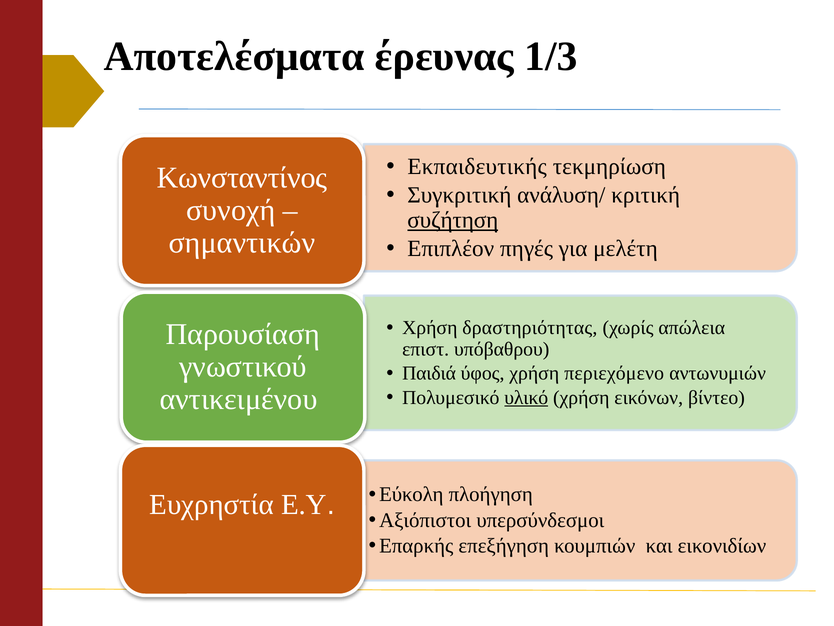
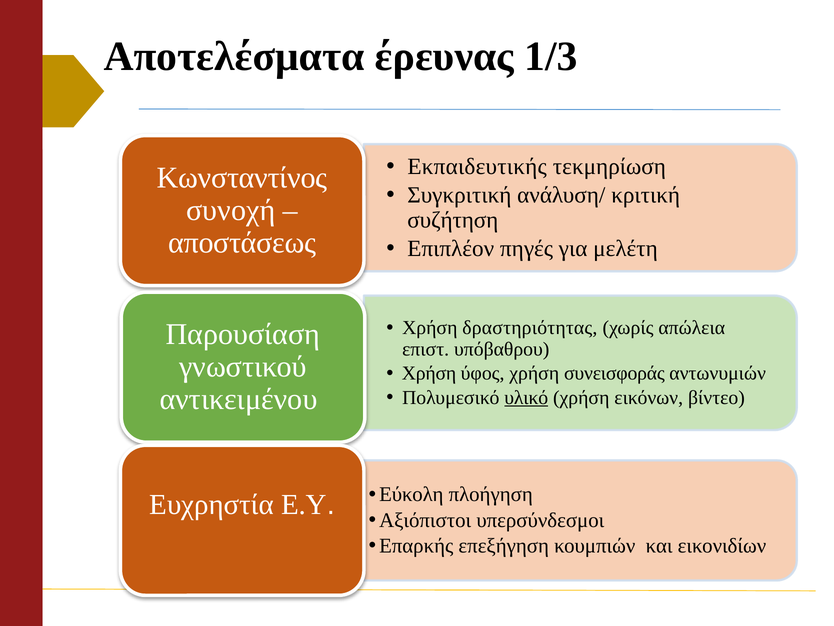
συζήτηση underline: present -> none
σημαντικών: σημαντικών -> αποστάσεως
Παιδιά at (429, 373): Παιδιά -> Χρήση
περιεχόμενο: περιεχόμενο -> συνεισφοράς
